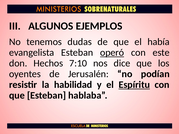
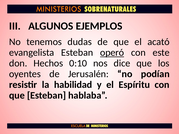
había: había -> acató
7:10: 7:10 -> 0:10
Espíritu underline: present -> none
